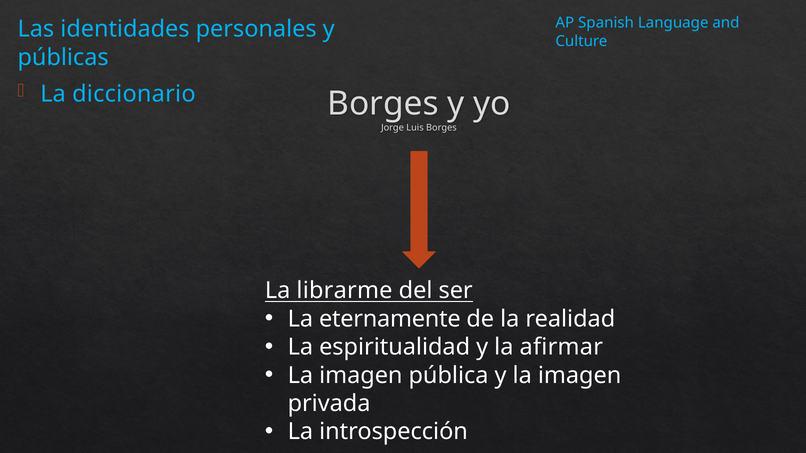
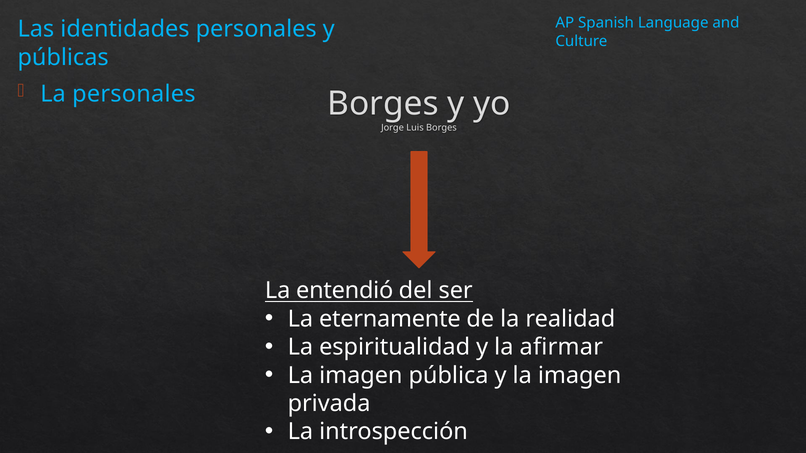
La diccionario: diccionario -> personales
librarme: librarme -> entendió
